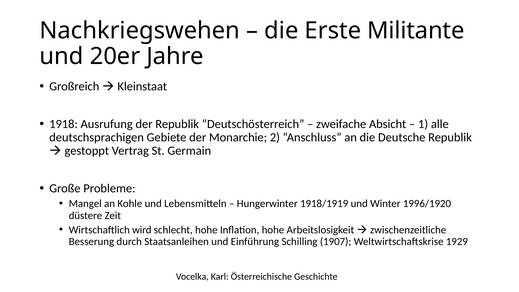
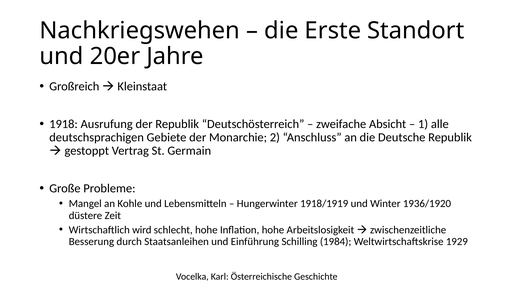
Militante: Militante -> Standort
1996/1920: 1996/1920 -> 1936/1920
1907: 1907 -> 1984
